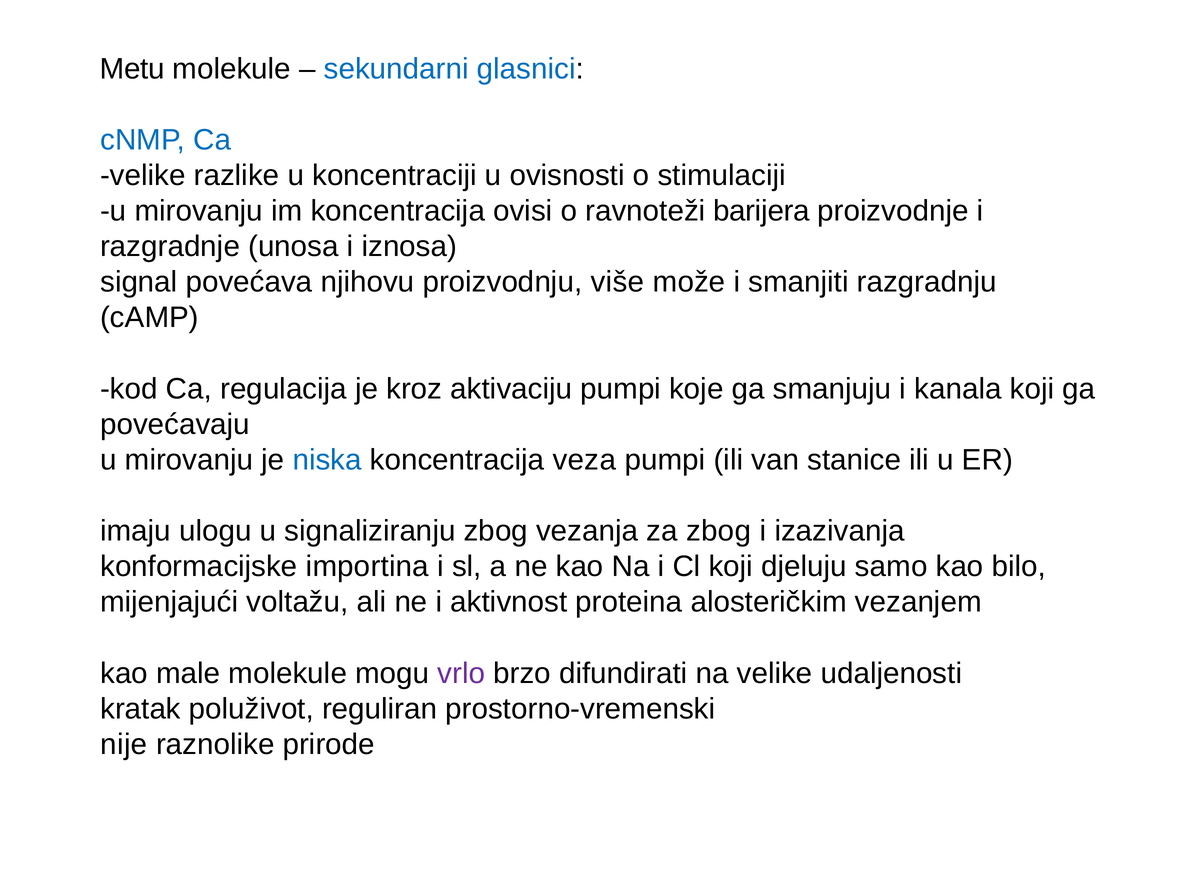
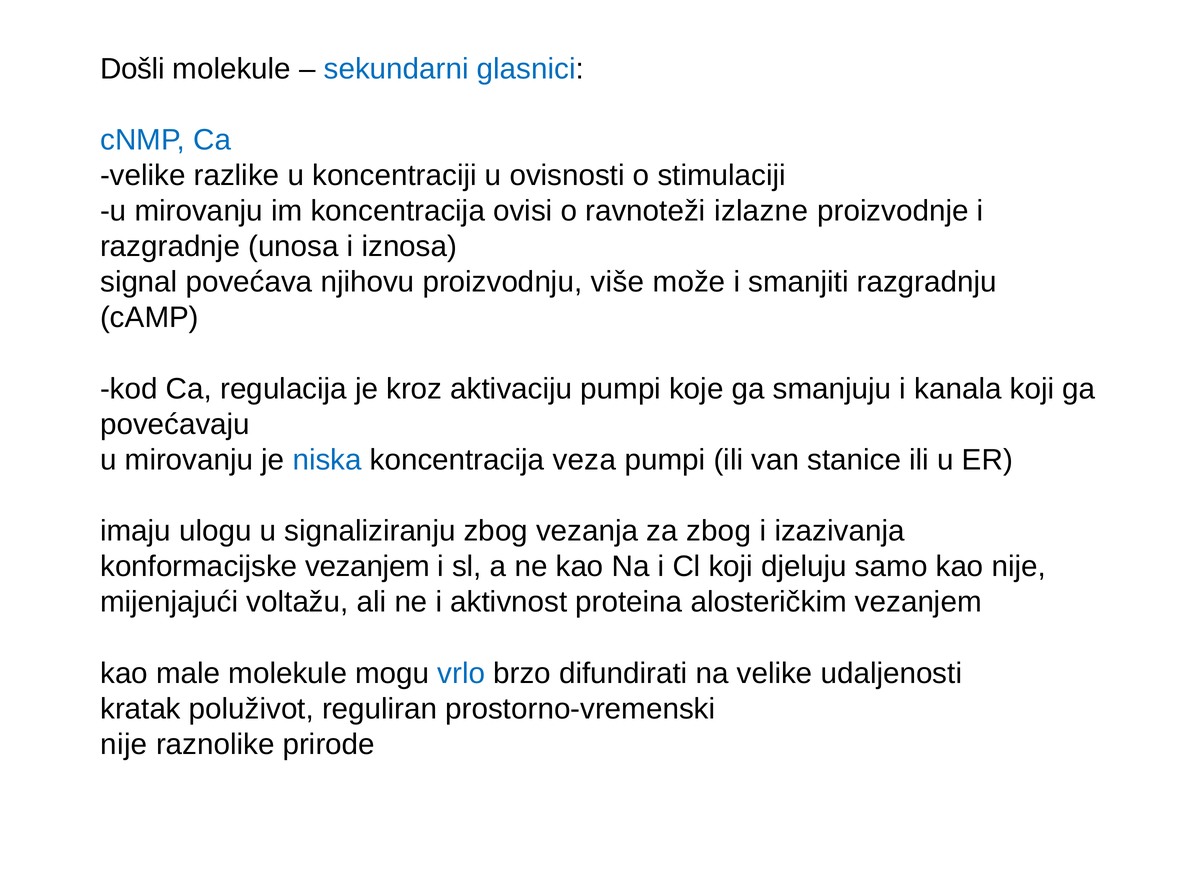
Metu: Metu -> Došli
barijera: barijera -> izlazne
konformacijske importina: importina -> vezanjem
kao bilo: bilo -> nije
vrlo colour: purple -> blue
